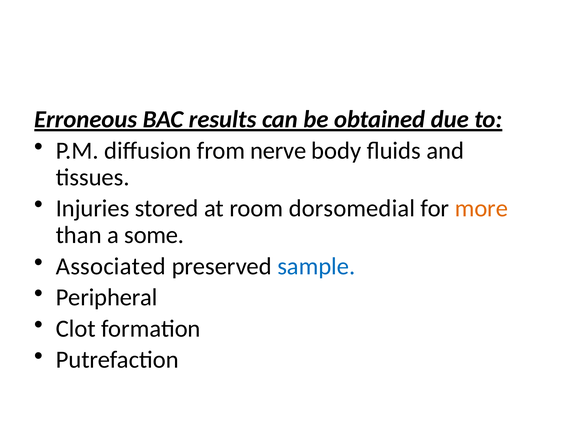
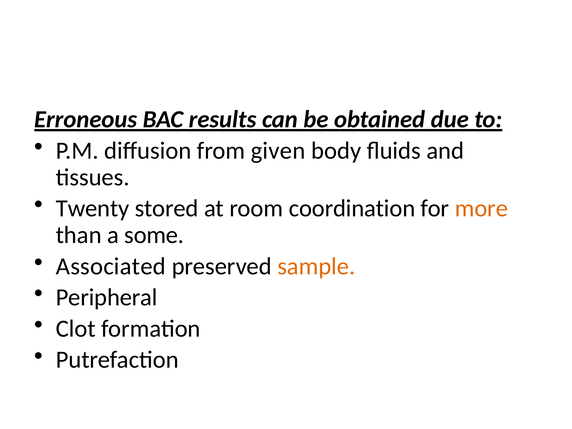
nerve: nerve -> given
Injuries: Injuries -> Twenty
dorsomedial: dorsomedial -> coordination
sample colour: blue -> orange
